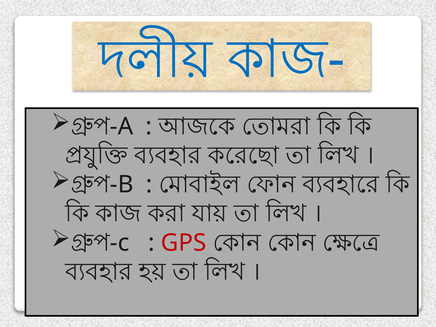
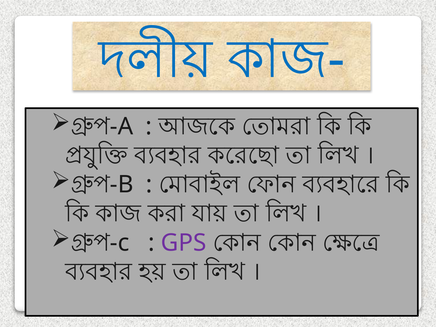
GPS colour: red -> purple
